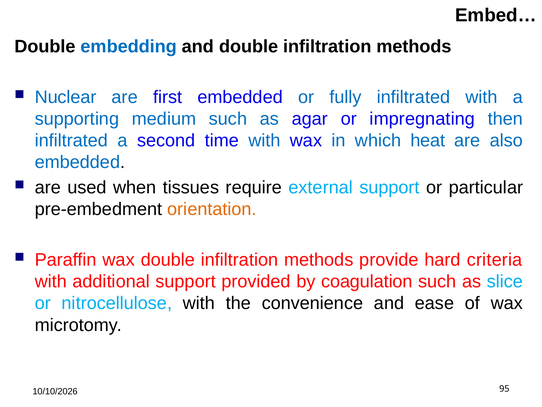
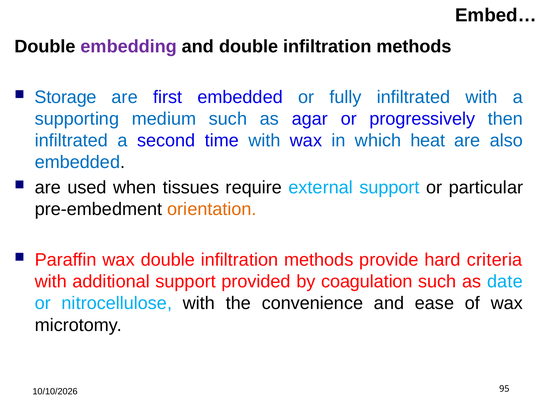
embedding colour: blue -> purple
Nuclear: Nuclear -> Storage
impregnating: impregnating -> progressively
slice: slice -> date
